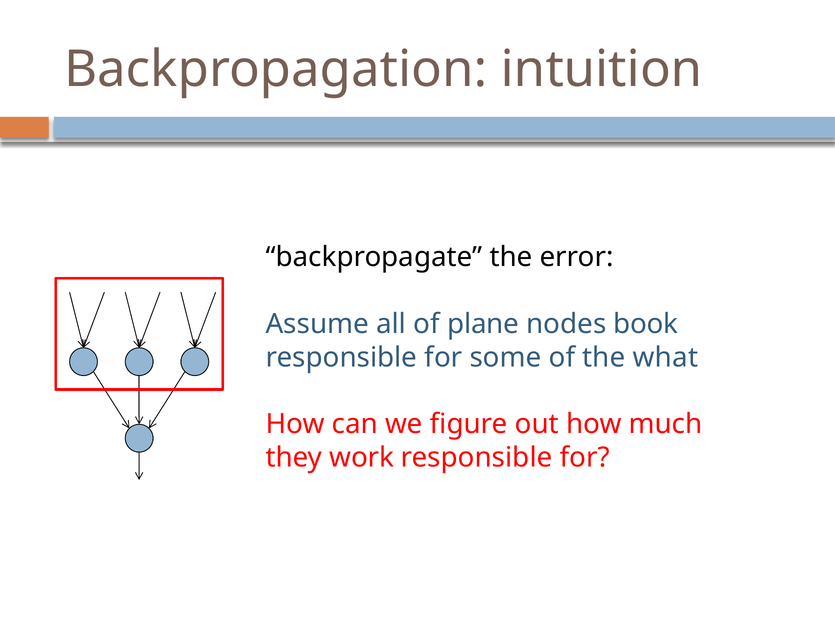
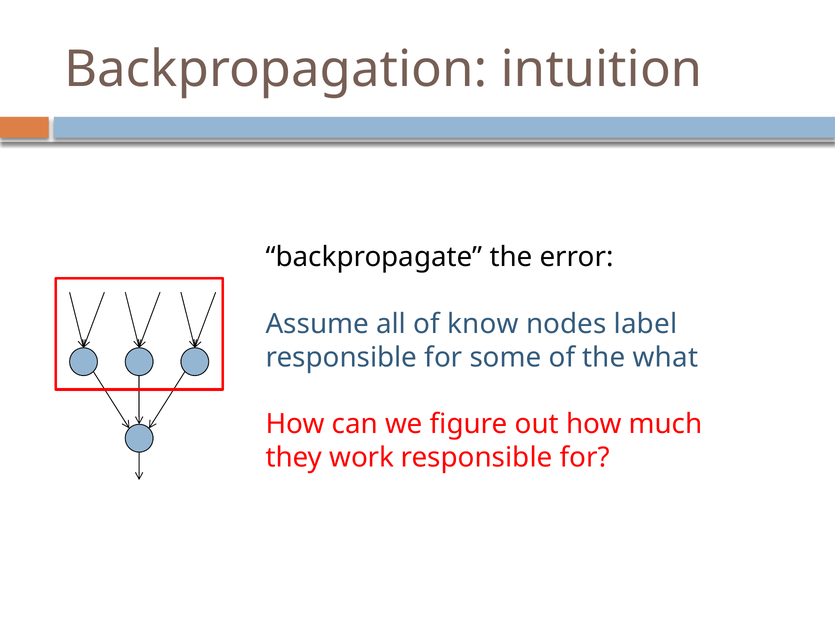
plane: plane -> know
book: book -> label
